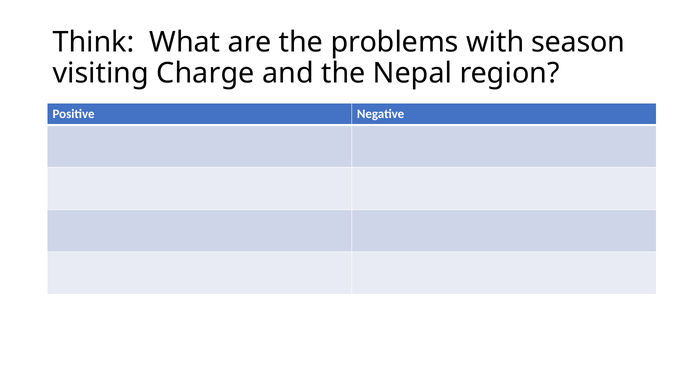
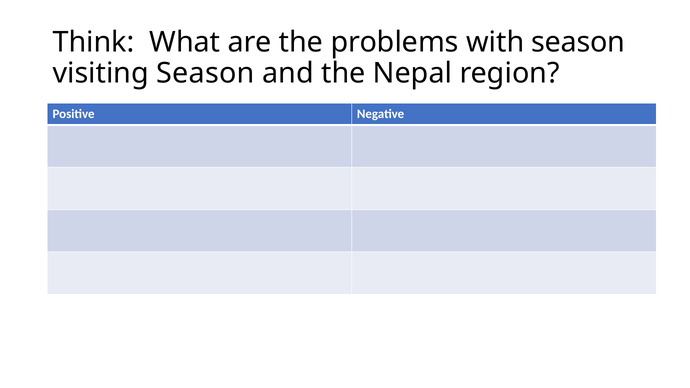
visiting Charge: Charge -> Season
